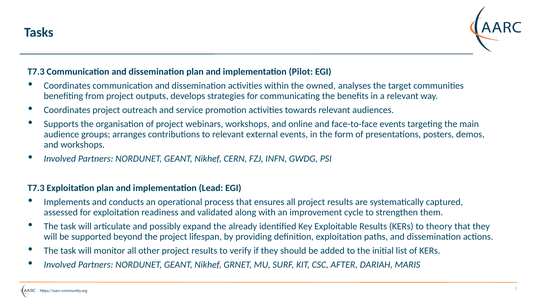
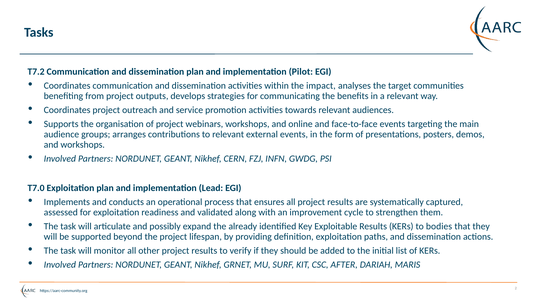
T7.3 at (36, 72): T7.3 -> T7.2
owned: owned -> impact
T7.3 at (36, 188): T7.3 -> T7.0
theory: theory -> bodies
